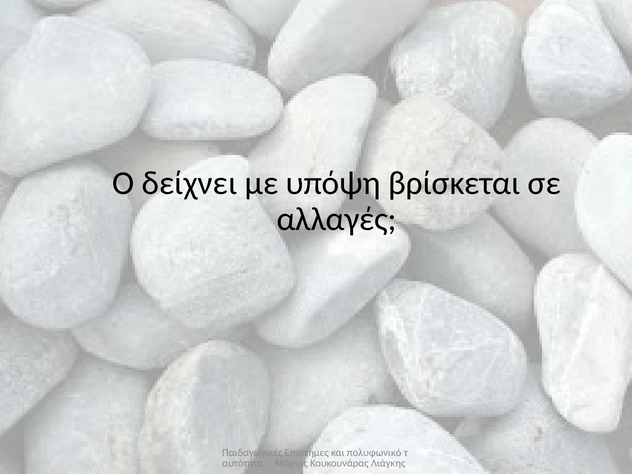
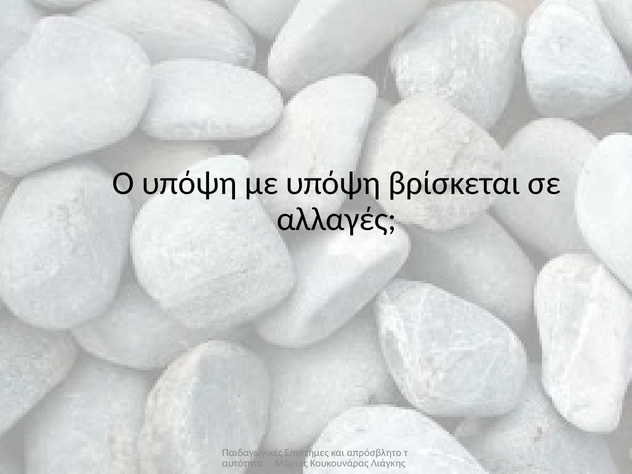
O δείχνει: δείχνει -> υπόψη
πολυφωνικό: πολυφωνικό -> απρόσβλητο
